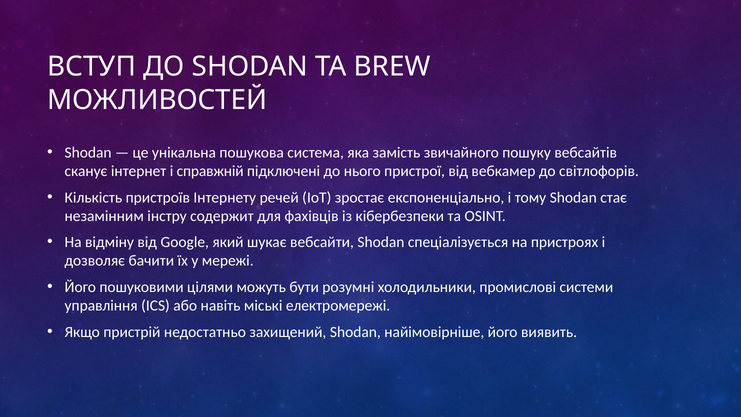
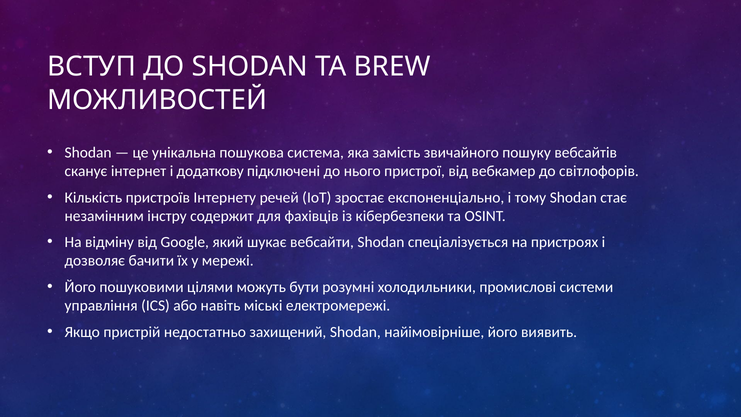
справжній: справжній -> додаткову
